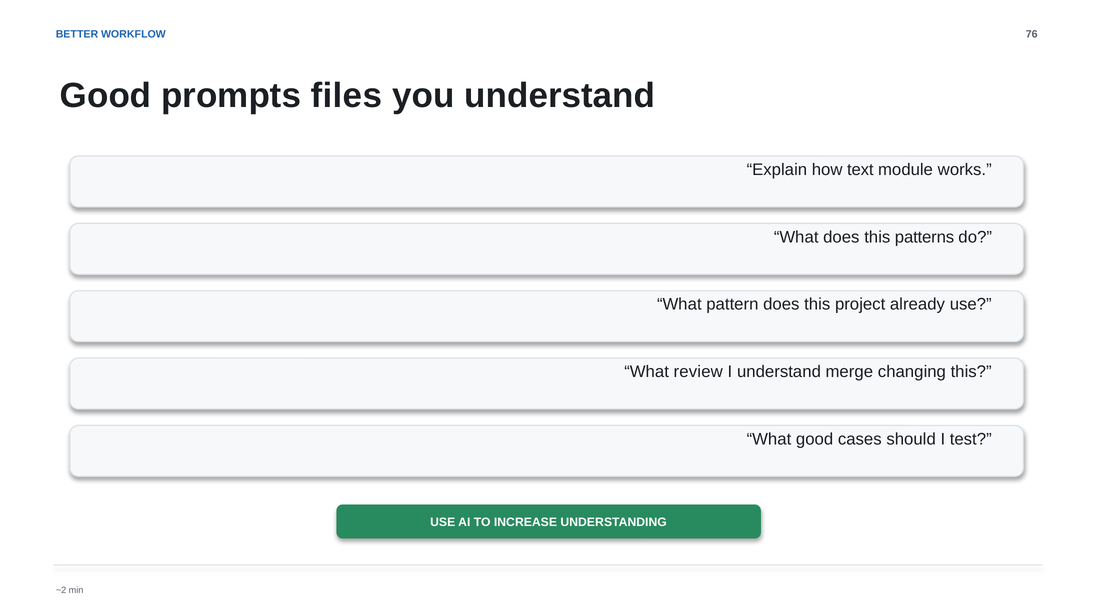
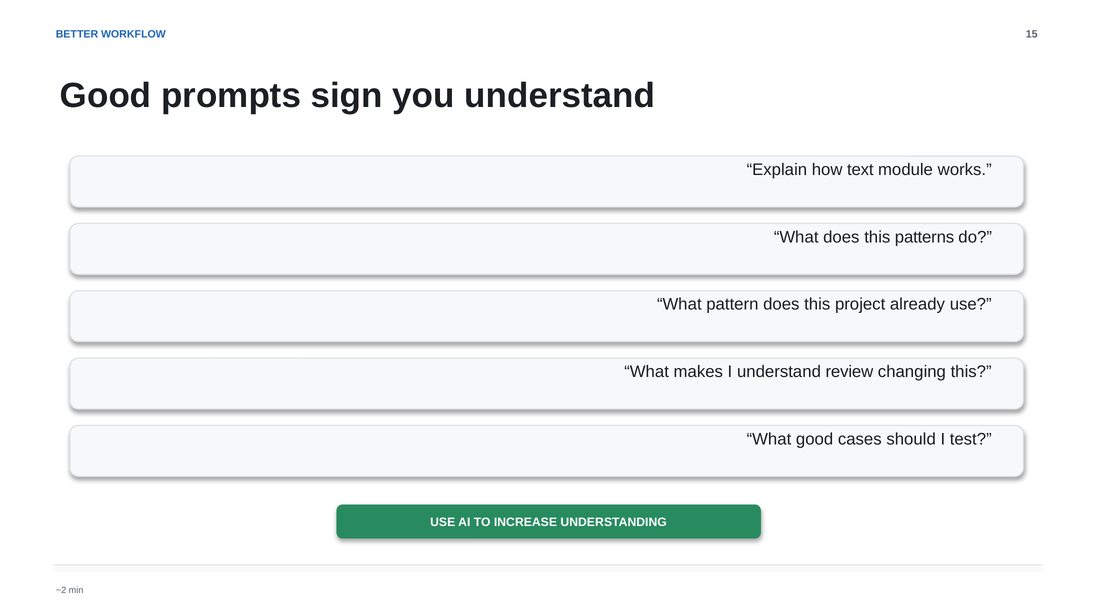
76: 76 -> 15
files: files -> sign
review: review -> makes
merge: merge -> review
